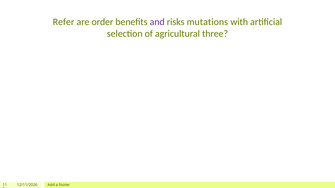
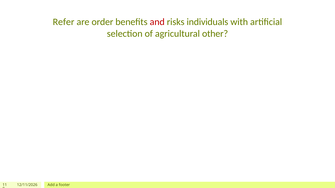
and colour: purple -> red
mutations: mutations -> individuals
three: three -> other
